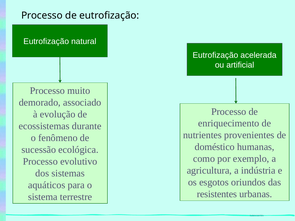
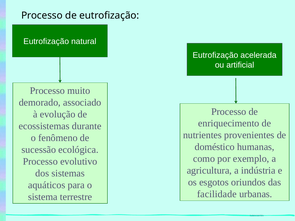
resistentes: resistentes -> facilidade
